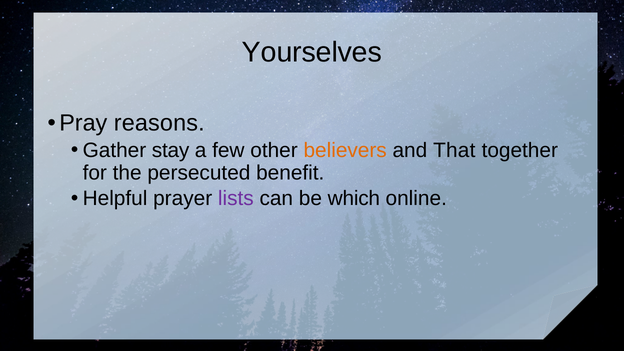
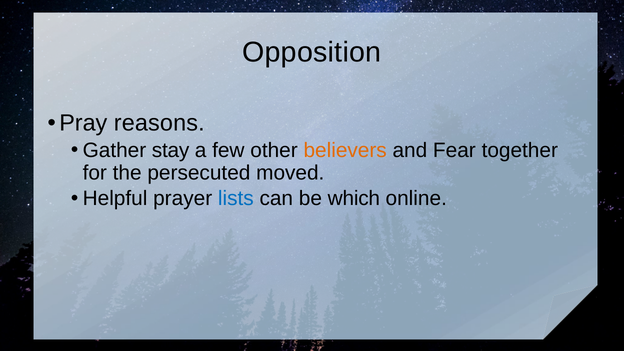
Yourselves: Yourselves -> Opposition
That: That -> Fear
benefit: benefit -> moved
lists colour: purple -> blue
